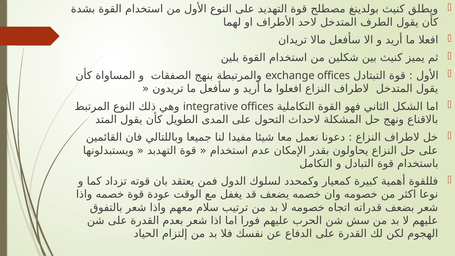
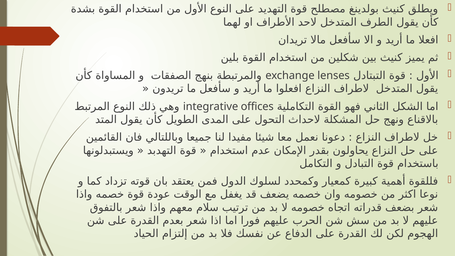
exchange offices: offices -> lenses
